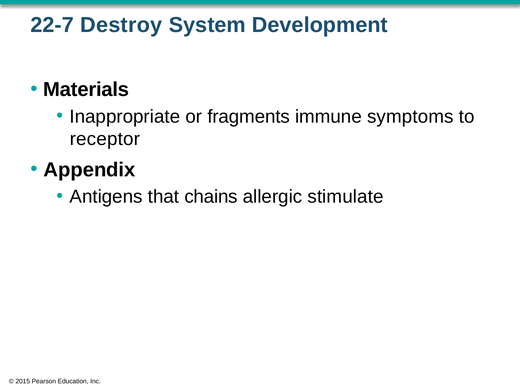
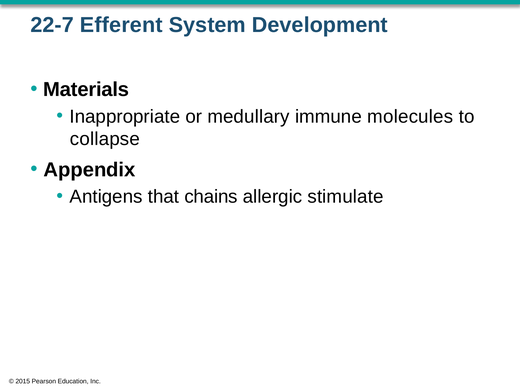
Destroy: Destroy -> Efferent
fragments: fragments -> medullary
symptoms: symptoms -> molecules
receptor: receptor -> collapse
